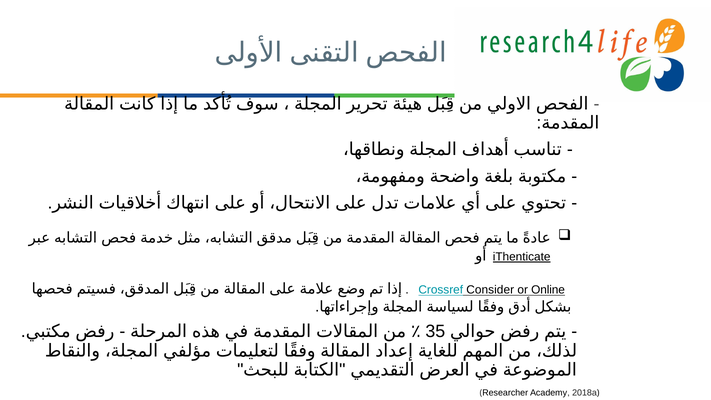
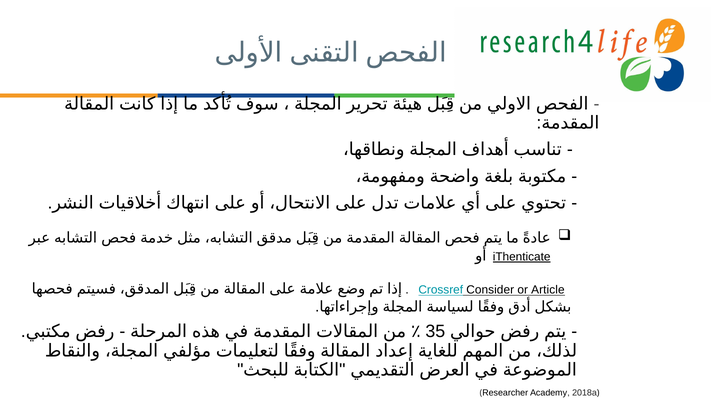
Online: Online -> Article
